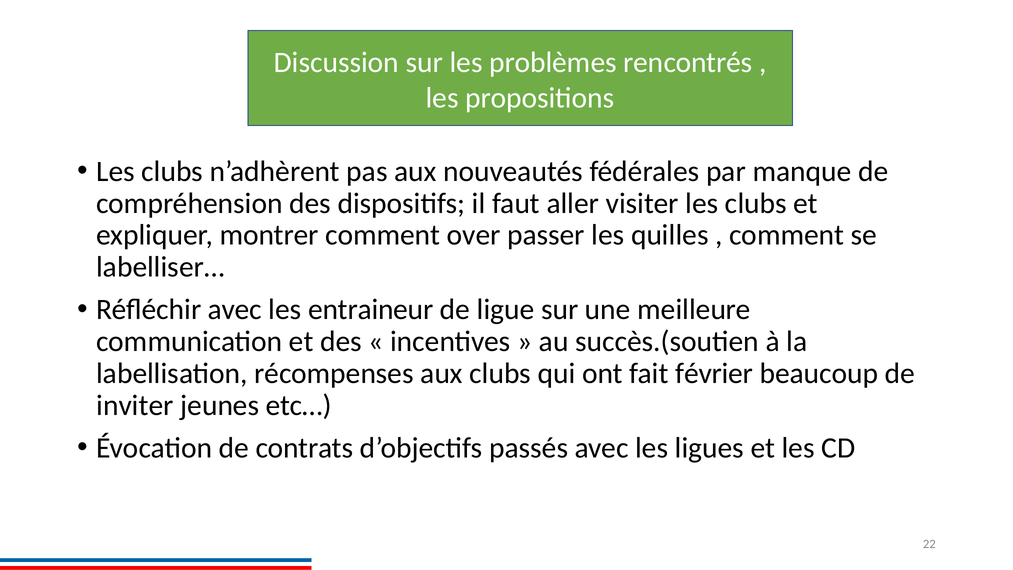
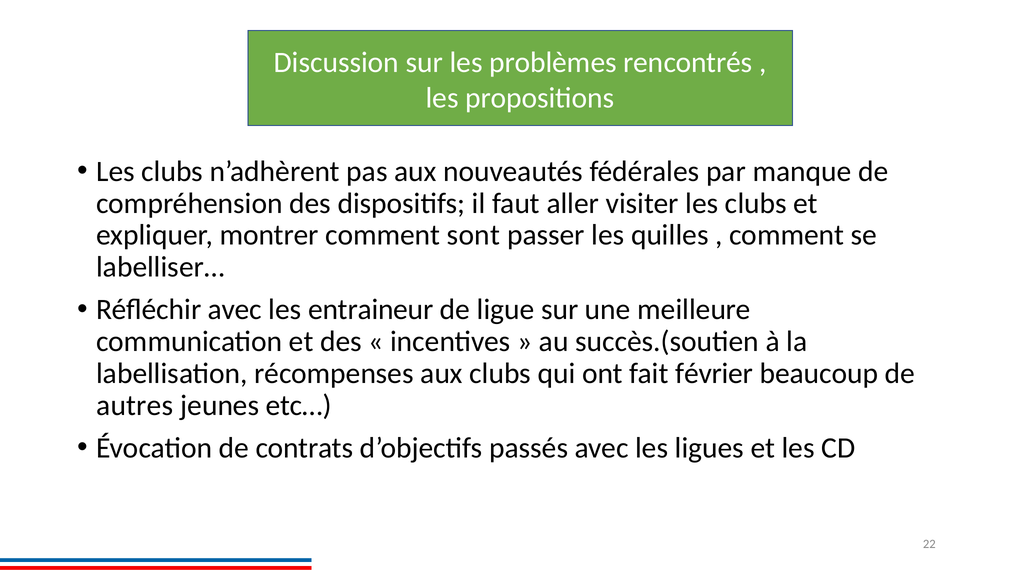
over: over -> sont
inviter: inviter -> autres
